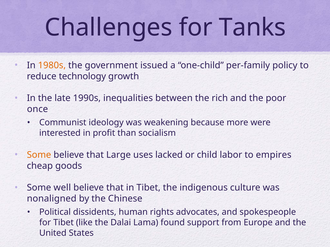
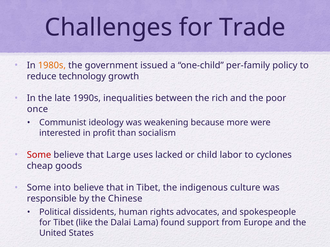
Tanks: Tanks -> Trade
Some at (39, 155) colour: orange -> red
empires: empires -> cyclones
well: well -> into
nonaligned: nonaligned -> responsible
